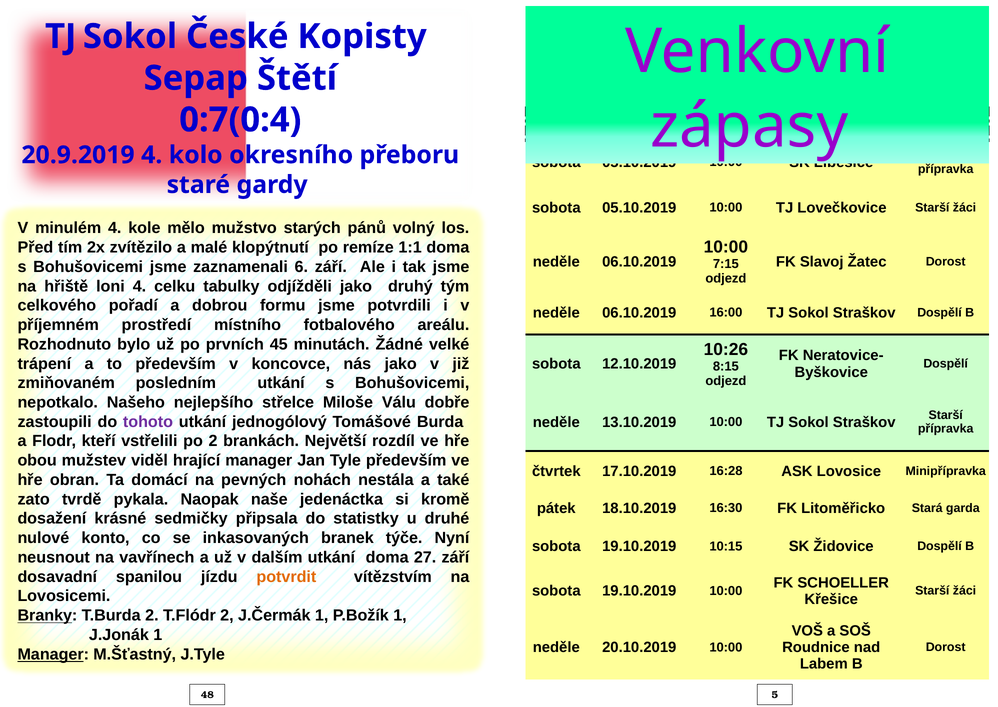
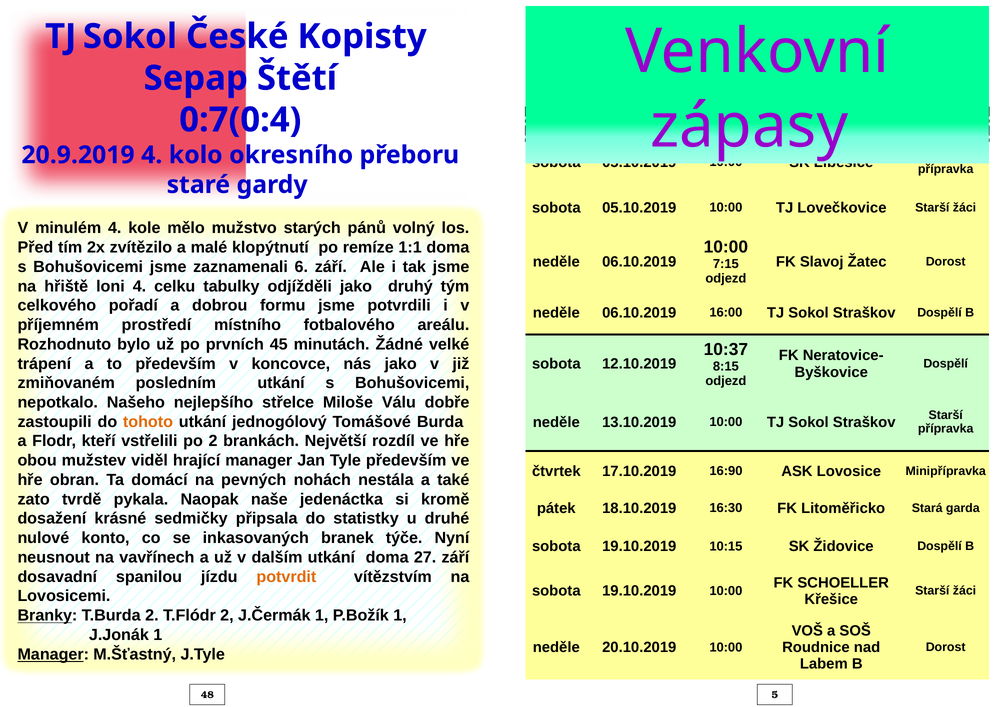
10:26: 10:26 -> 10:37
tohoto colour: purple -> orange
16:28: 16:28 -> 16:90
